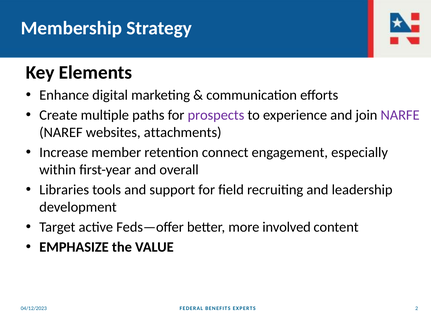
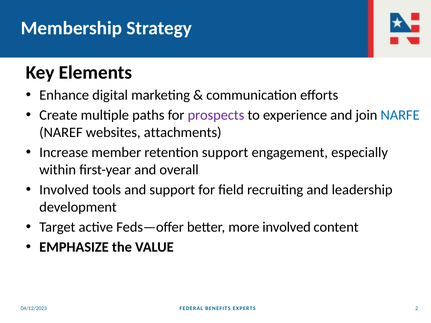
NARFE colour: purple -> blue
retention connect: connect -> support
Libraries at (64, 190): Libraries -> Involved
